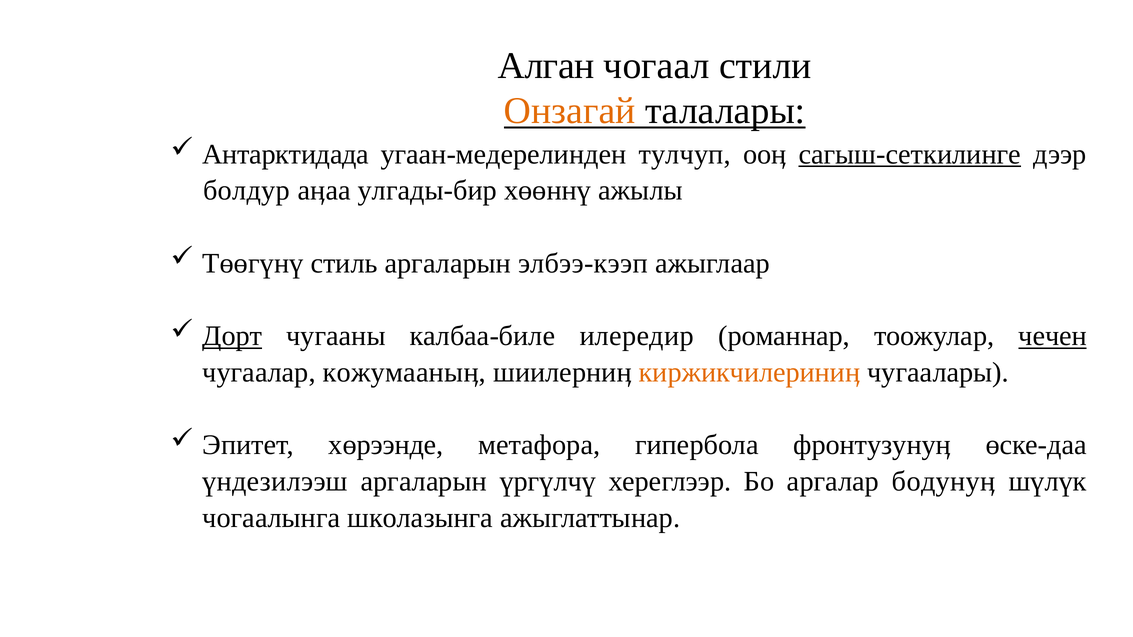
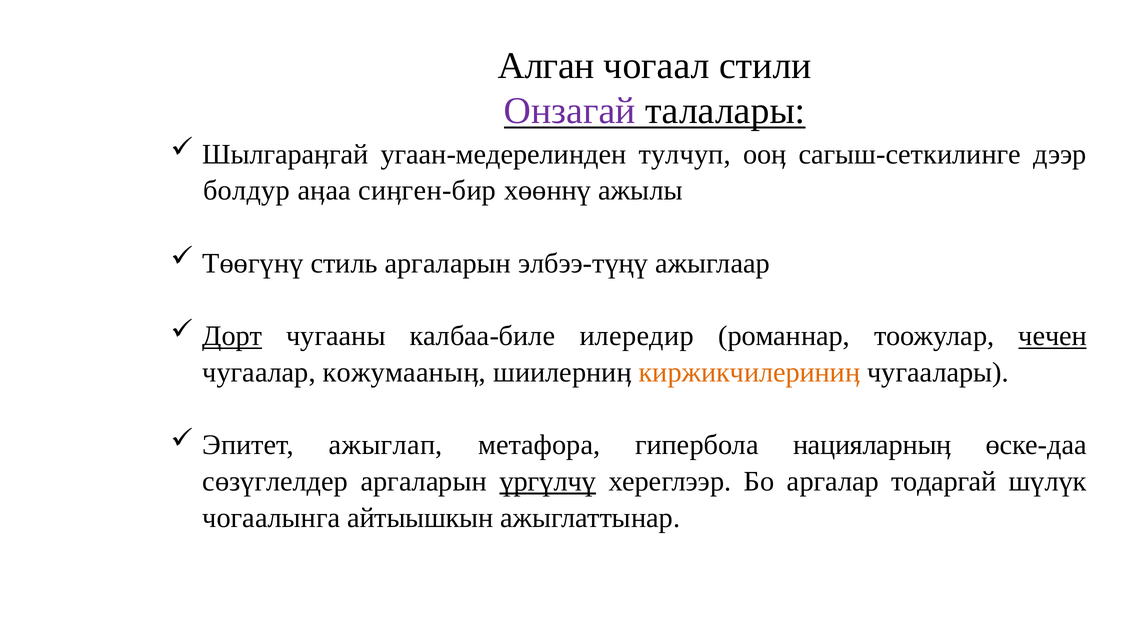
Онзагай colour: orange -> purple
Антарктидада: Антарктидада -> Шылгараӊгай
сагыш-сеткилинге underline: present -> none
улгады-бир: улгады-бир -> сиӊген-бир
элбээ-кээп: элбээ-кээп -> элбээ-түңү
хөрээнде: хөрээнде -> ажыглап
фронтузунуӊ: фронтузунуӊ -> нацияларныӊ
үндезилээш: үндезилээш -> сөзүглелдер
үргүлчү underline: none -> present
бодунуӊ: бодунуӊ -> тодаргай
школазынга: школазынга -> айтыышкын
